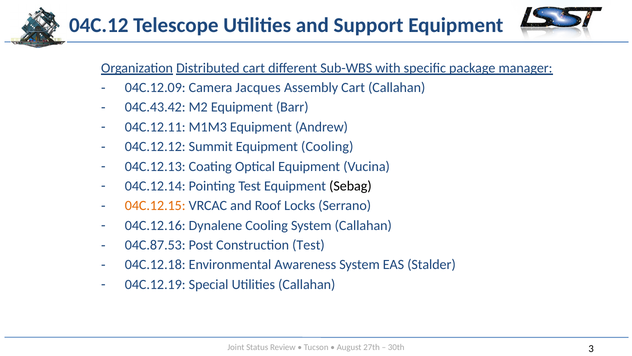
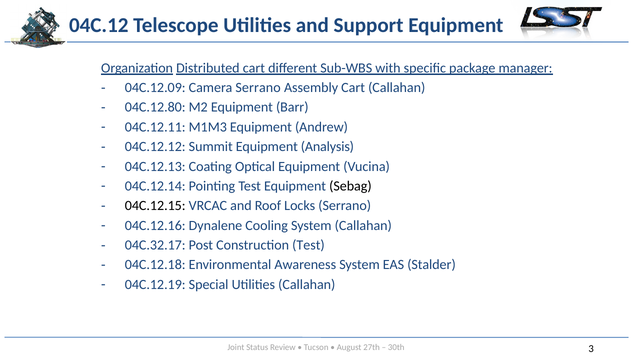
Camera Jacques: Jacques -> Serrano
04C.43.42: 04C.43.42 -> 04C.12.80
Equipment Cooling: Cooling -> Analysis
04C.12.15 colour: orange -> black
04C.87.53: 04C.87.53 -> 04C.32.17
